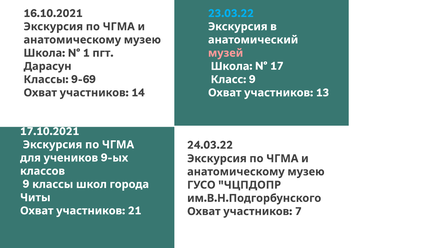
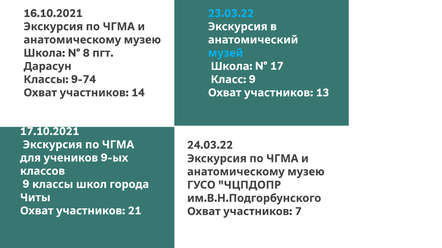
1: 1 -> 8
музей colour: pink -> light blue
9-69: 9-69 -> 9-74
